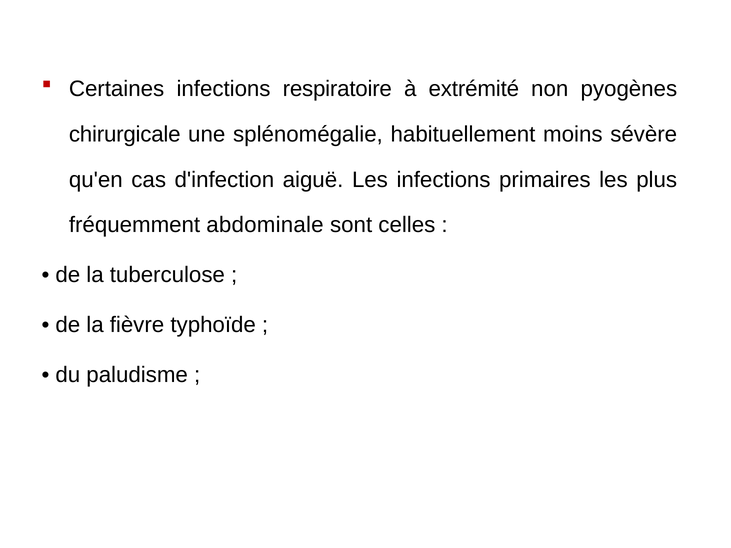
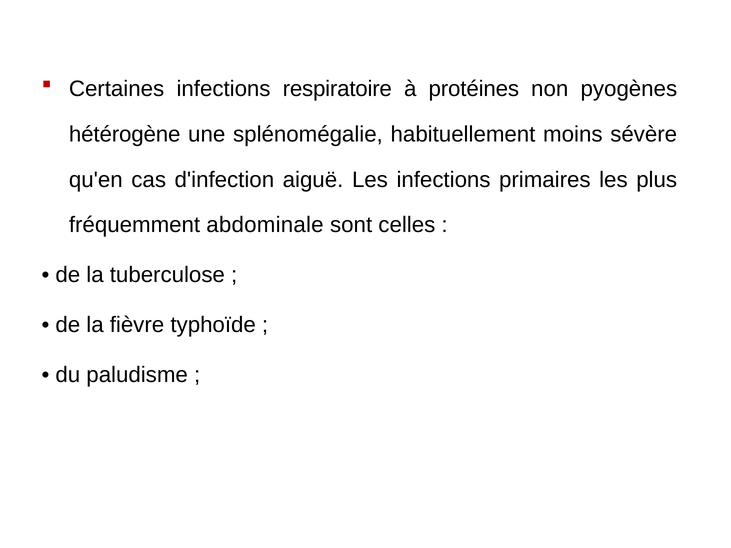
extrémité: extrémité -> protéines
chirurgicale: chirurgicale -> hétérogène
